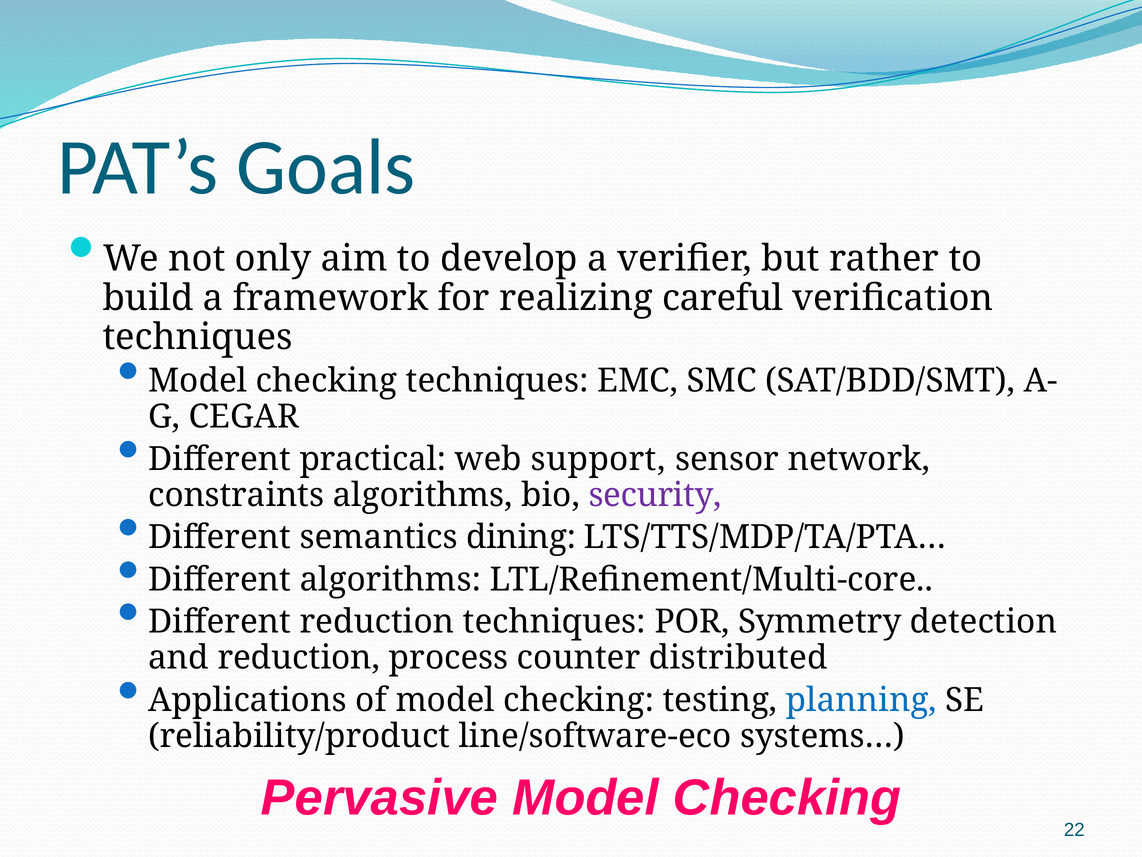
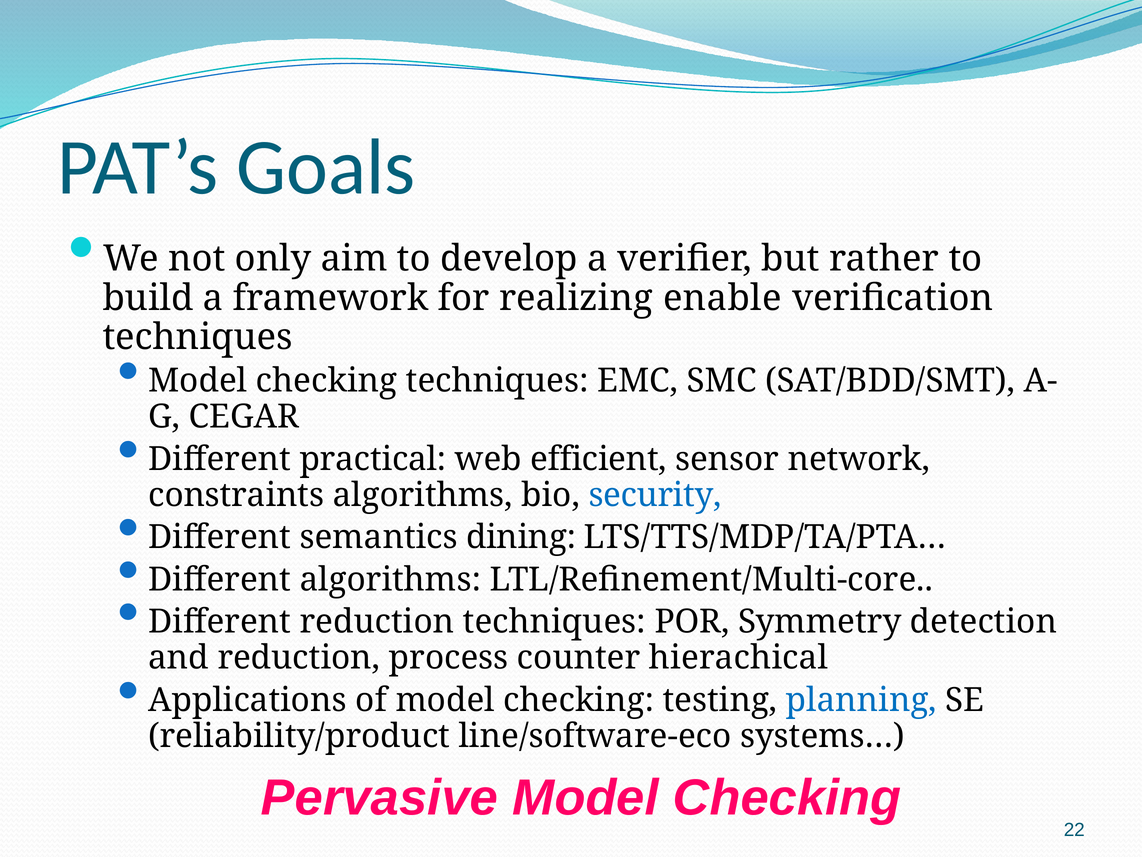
careful: careful -> enable
support: support -> efficient
security colour: purple -> blue
distributed: distributed -> hierachical
